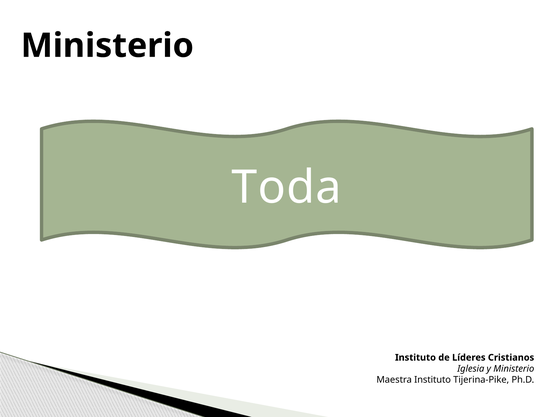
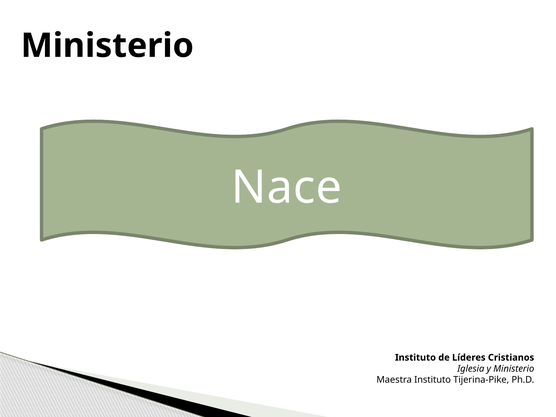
Toda: Toda -> Nace
